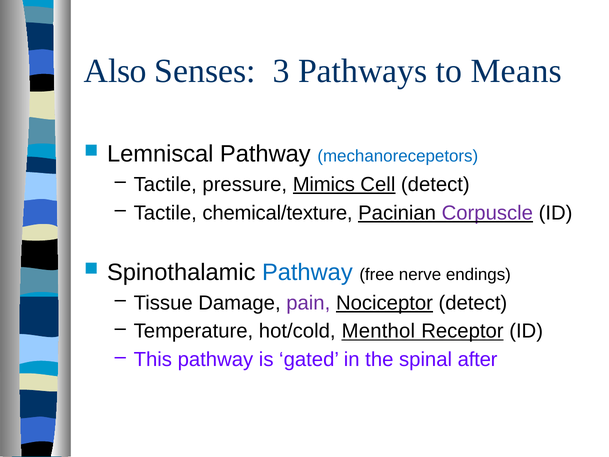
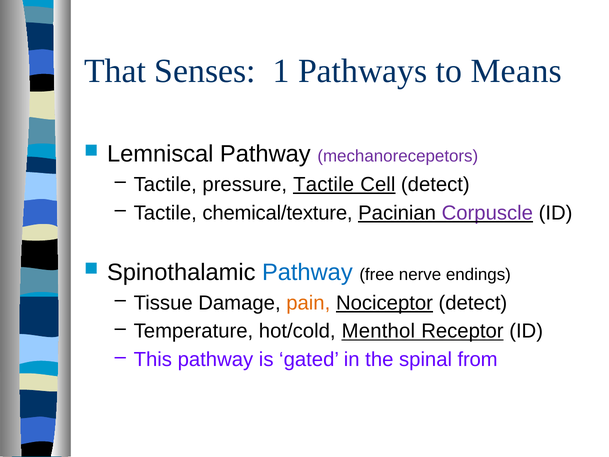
Also: Also -> That
3: 3 -> 1
mechanorecepetors colour: blue -> purple
pressure Mimics: Mimics -> Tactile
pain colour: purple -> orange
after: after -> from
